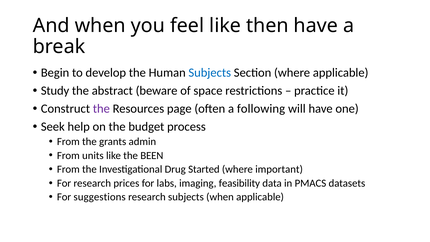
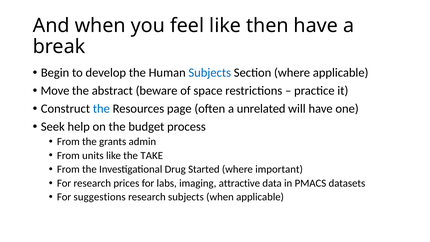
Study: Study -> Move
the at (101, 109) colour: purple -> blue
following: following -> unrelated
BEEN: BEEN -> TAKE
feasibility: feasibility -> attractive
